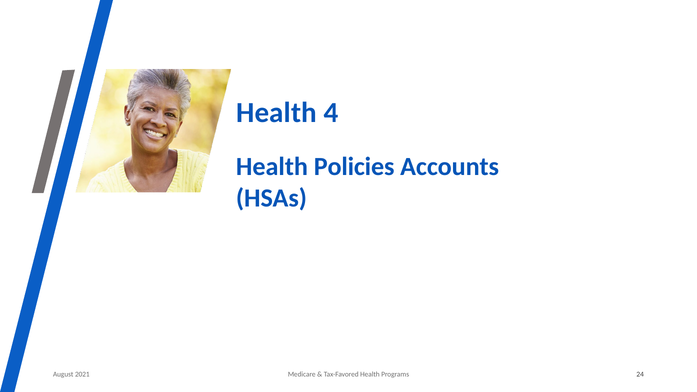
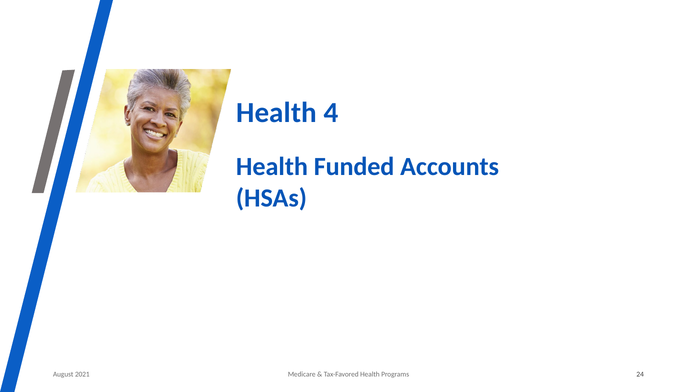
Policies: Policies -> Funded
